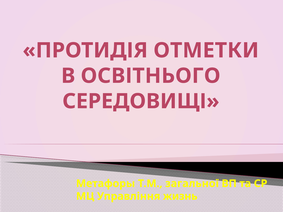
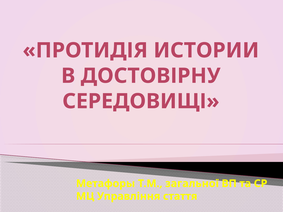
ОТМЕТКИ: ОТМЕТКИ -> ИСТОРИИ
ОСВІТНЬОГО: ОСВІТНЬОГО -> ДОСТОВІРНУ
жизнь: жизнь -> стаття
